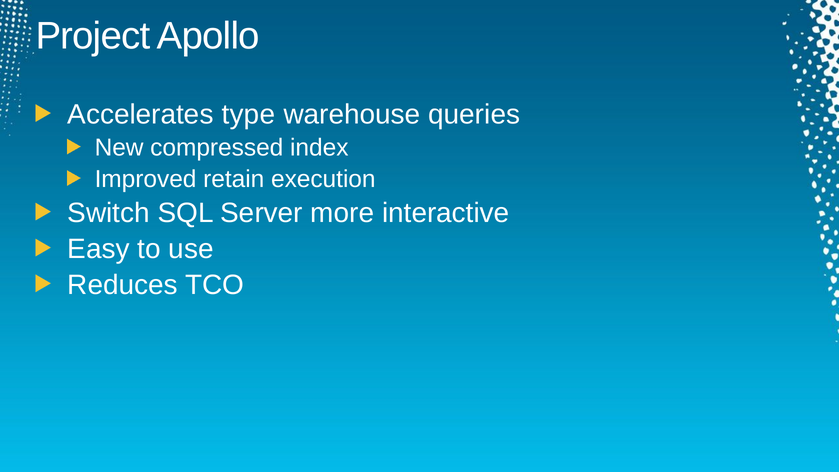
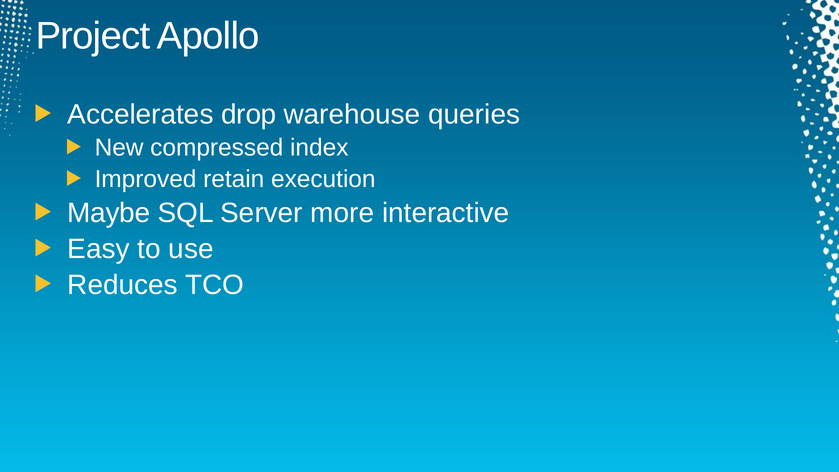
type: type -> drop
Switch: Switch -> Maybe
